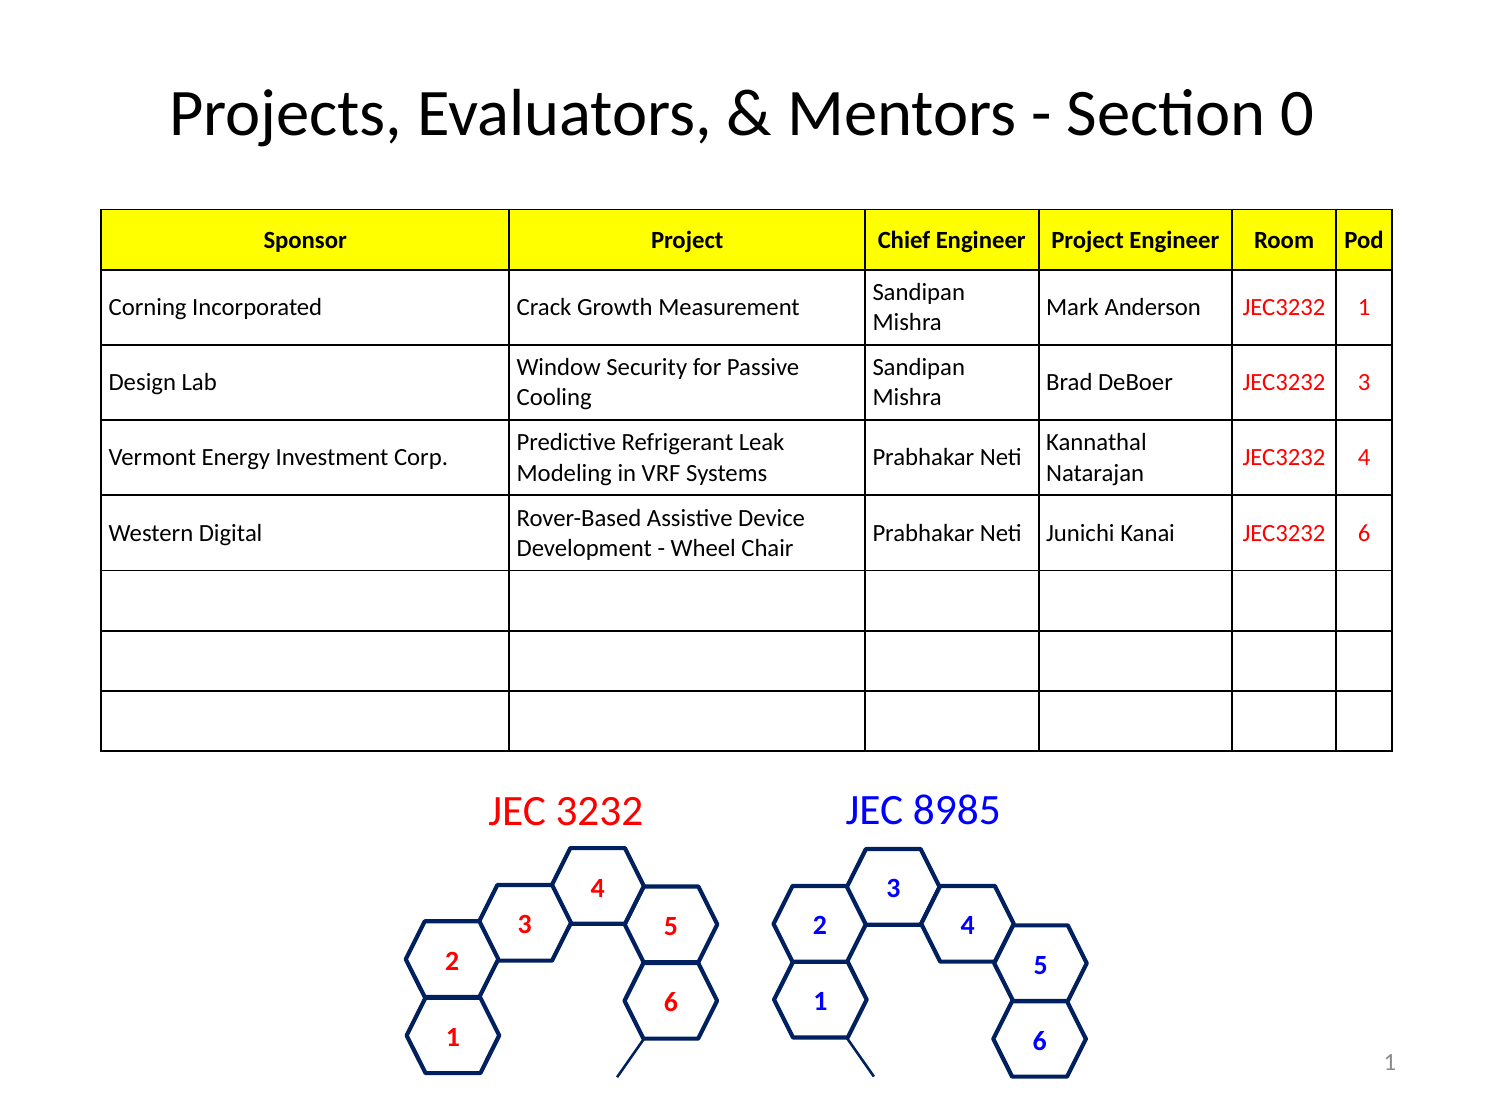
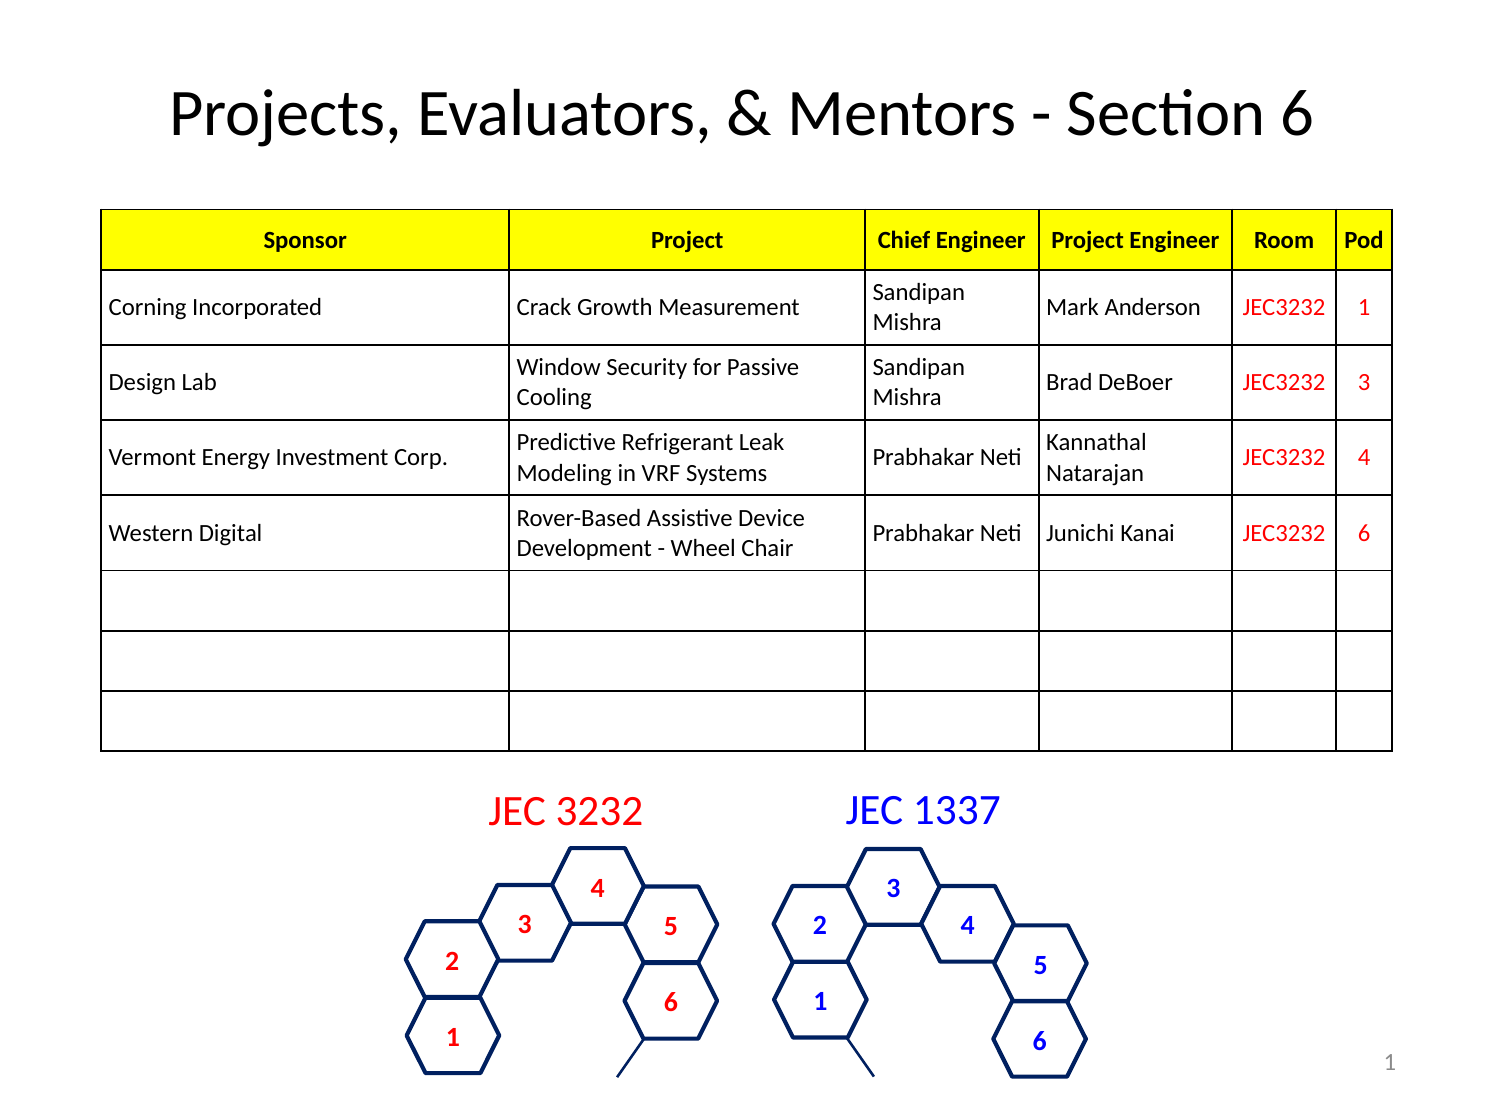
Section 0: 0 -> 6
8985: 8985 -> 1337
